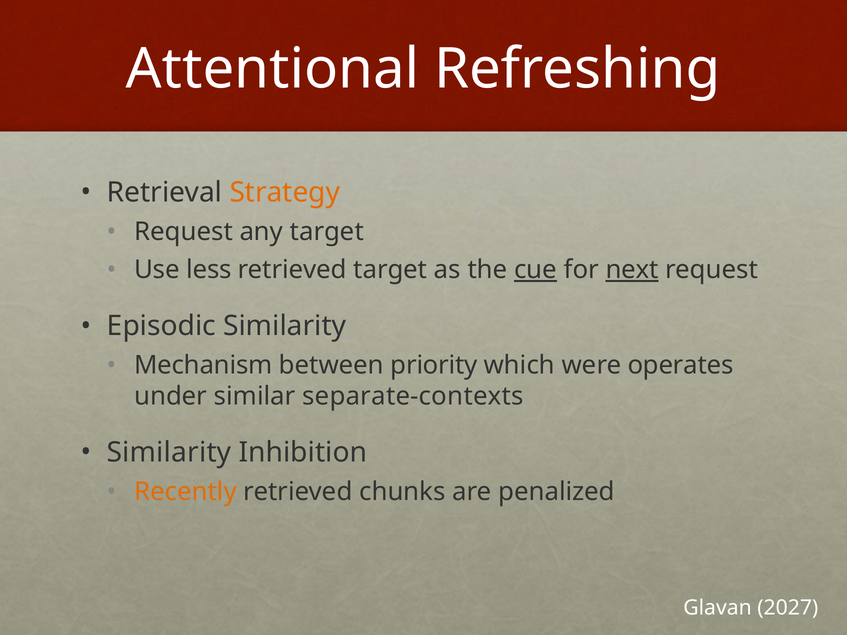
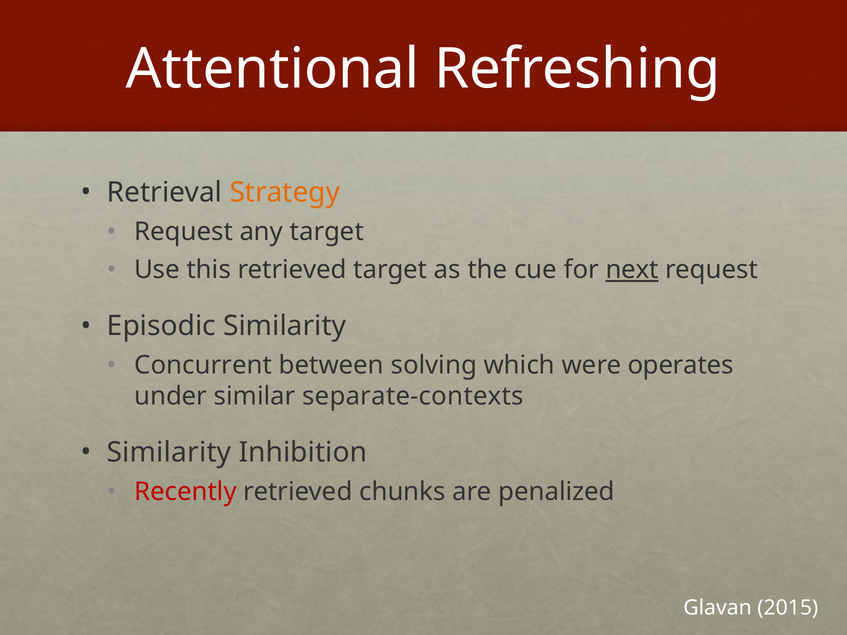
less: less -> this
cue underline: present -> none
Mechanism: Mechanism -> Concurrent
priority: priority -> solving
Recently colour: orange -> red
2027: 2027 -> 2015
